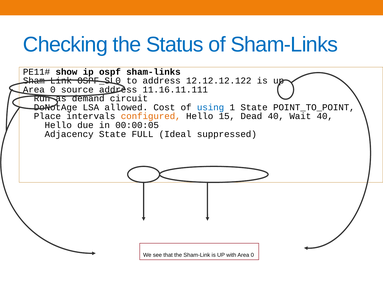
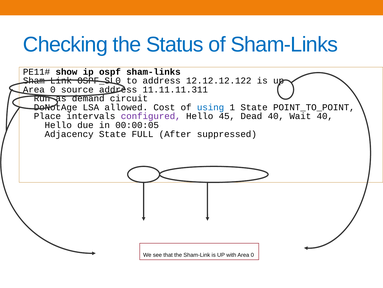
11.16.11.111: 11.16.11.111 -> 11.11.11.311
configured colour: orange -> purple
15: 15 -> 45
Ideal: Ideal -> After
